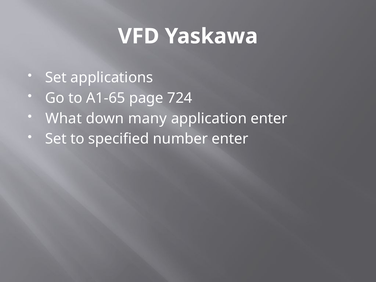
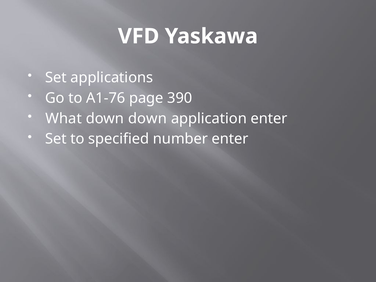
A1-65: A1-65 -> A1-76
724: 724 -> 390
down many: many -> down
